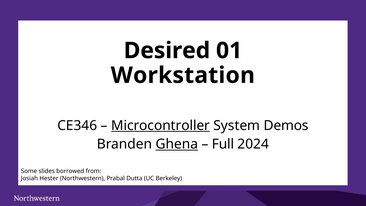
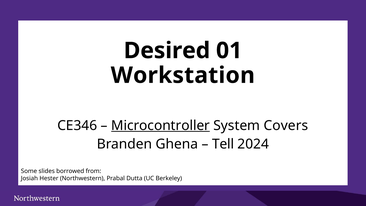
Demos: Demos -> Covers
Ghena underline: present -> none
Full: Full -> Tell
